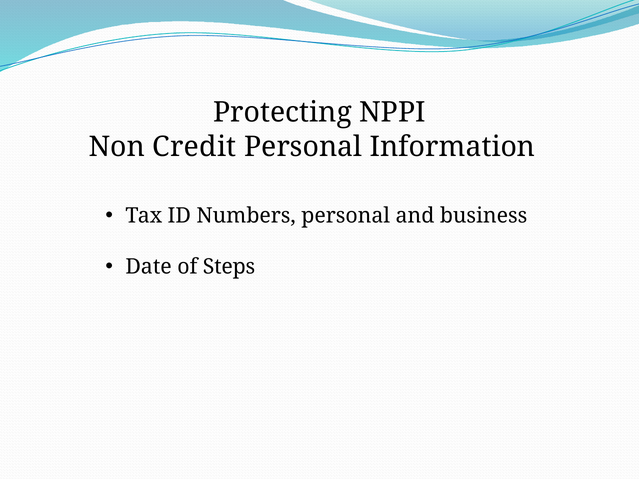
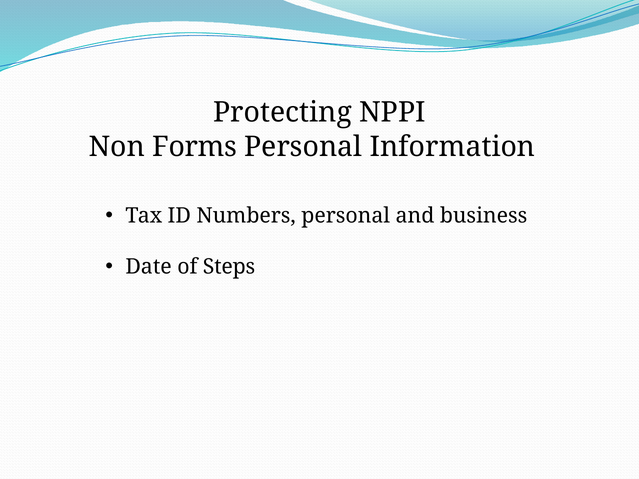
Credit: Credit -> Forms
